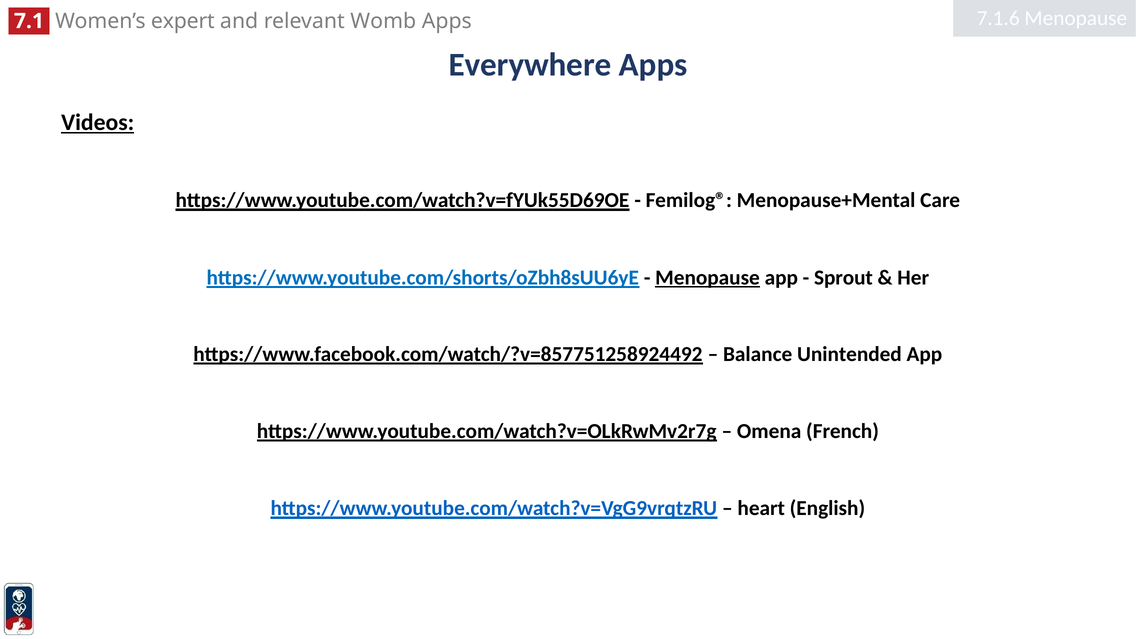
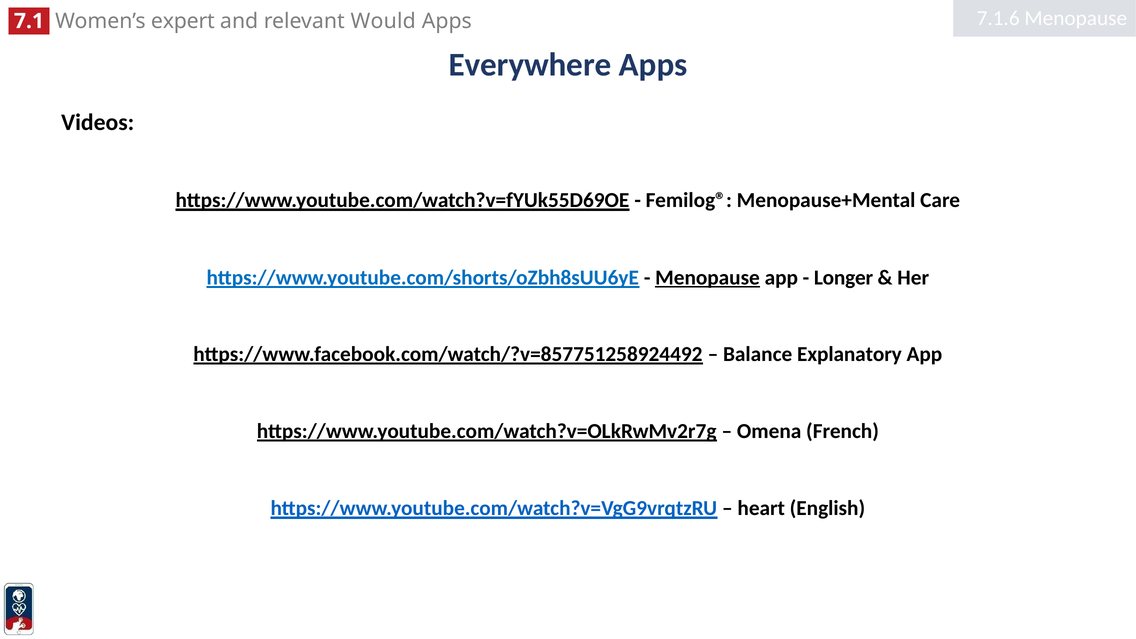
Womb: Womb -> Would
Videos underline: present -> none
Sprout: Sprout -> Longer
Unintended: Unintended -> Explanatory
